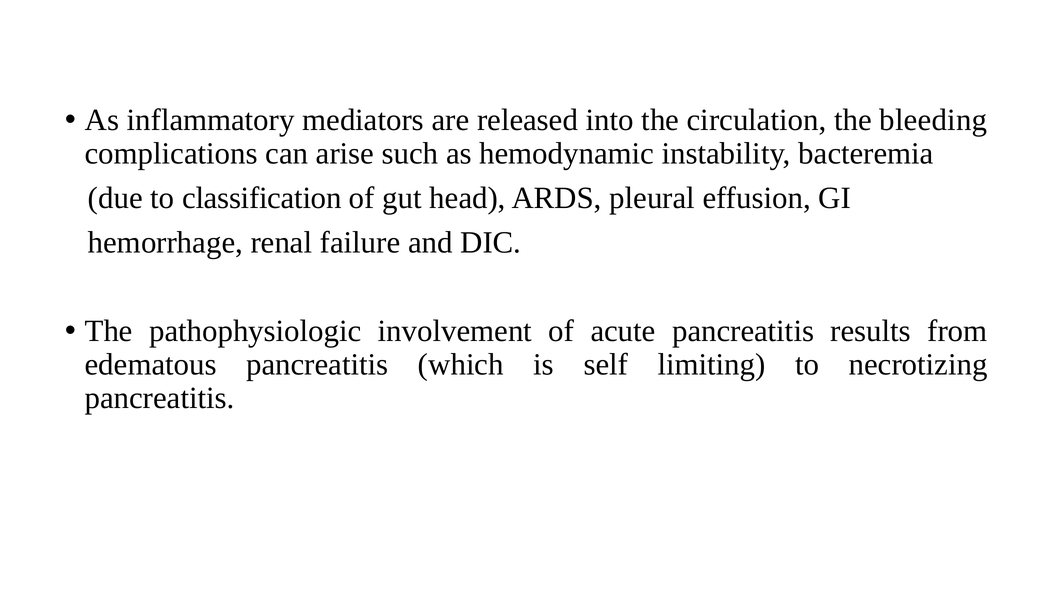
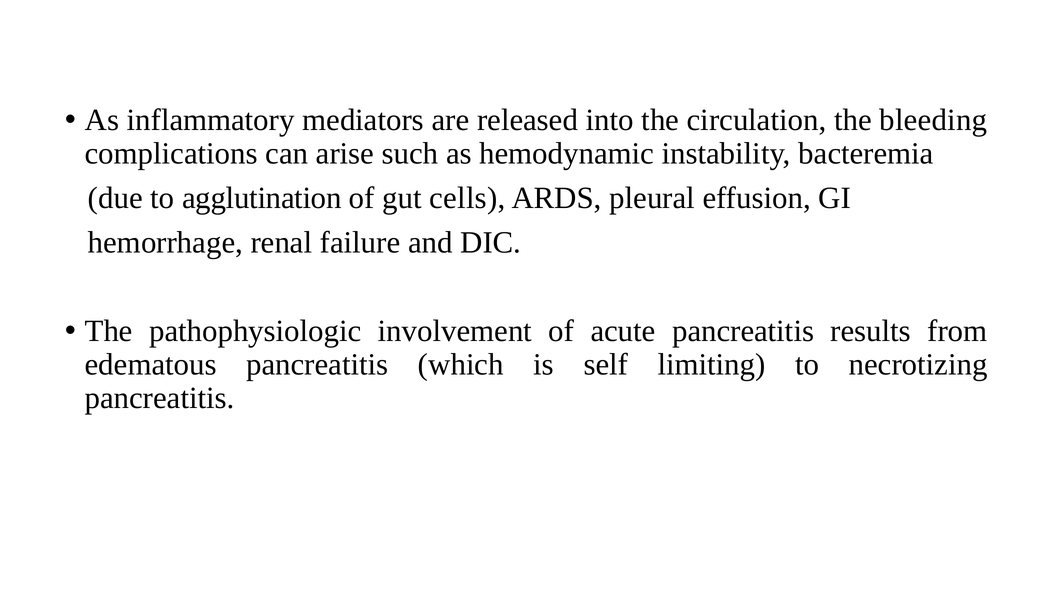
classification: classification -> agglutination
head: head -> cells
